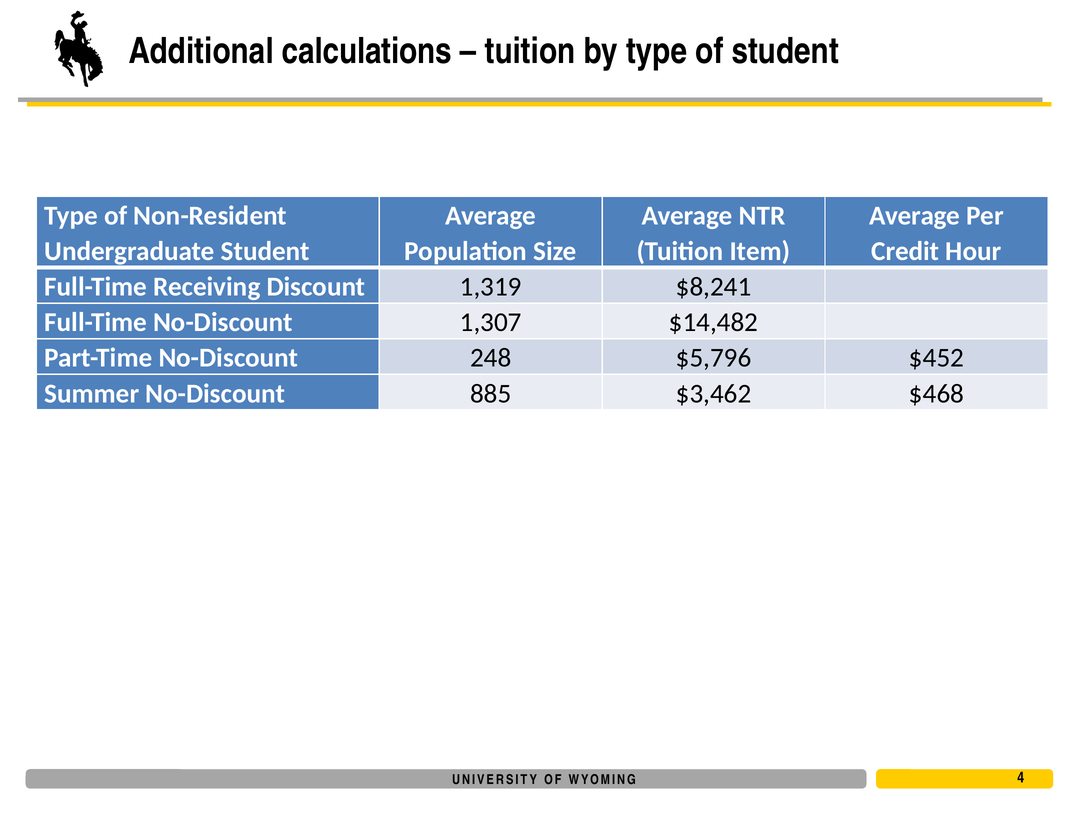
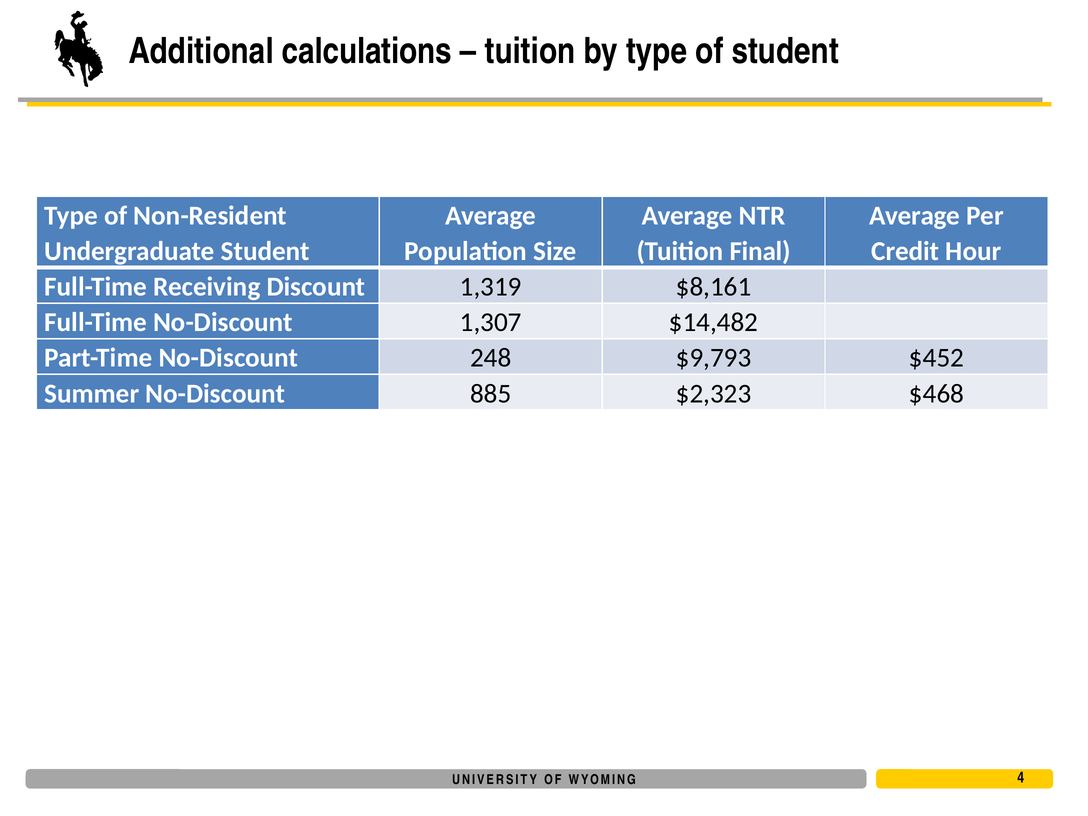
Item: Item -> Final
$8,241: $8,241 -> $8,161
$5,796: $5,796 -> $9,793
$3,462: $3,462 -> $2,323
